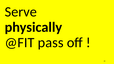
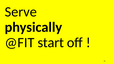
pass: pass -> start
